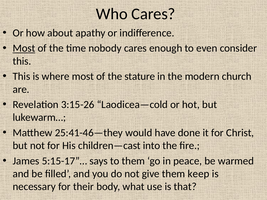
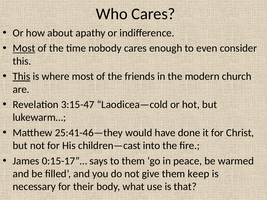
This at (21, 76) underline: none -> present
stature: stature -> friends
3:15-26: 3:15-26 -> 3:15-47
5:15-17”…: 5:15-17”… -> 0:15-17”…
